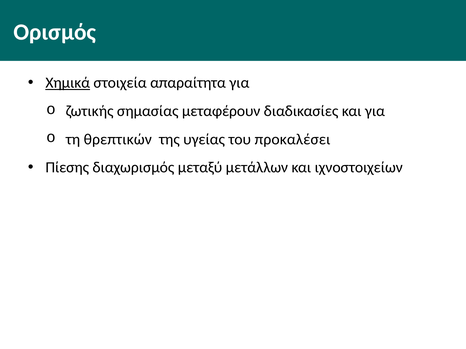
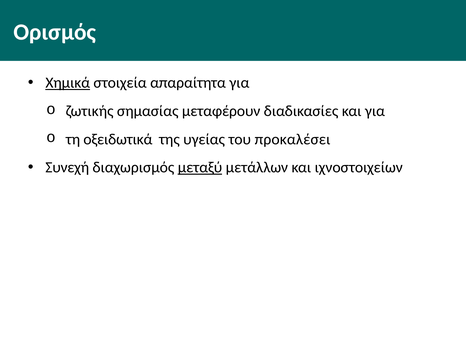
θρεπτικών: θρεπτικών -> οξειδωτικά
Πίεσης: Πίεσης -> Συνεχή
μεταξύ underline: none -> present
